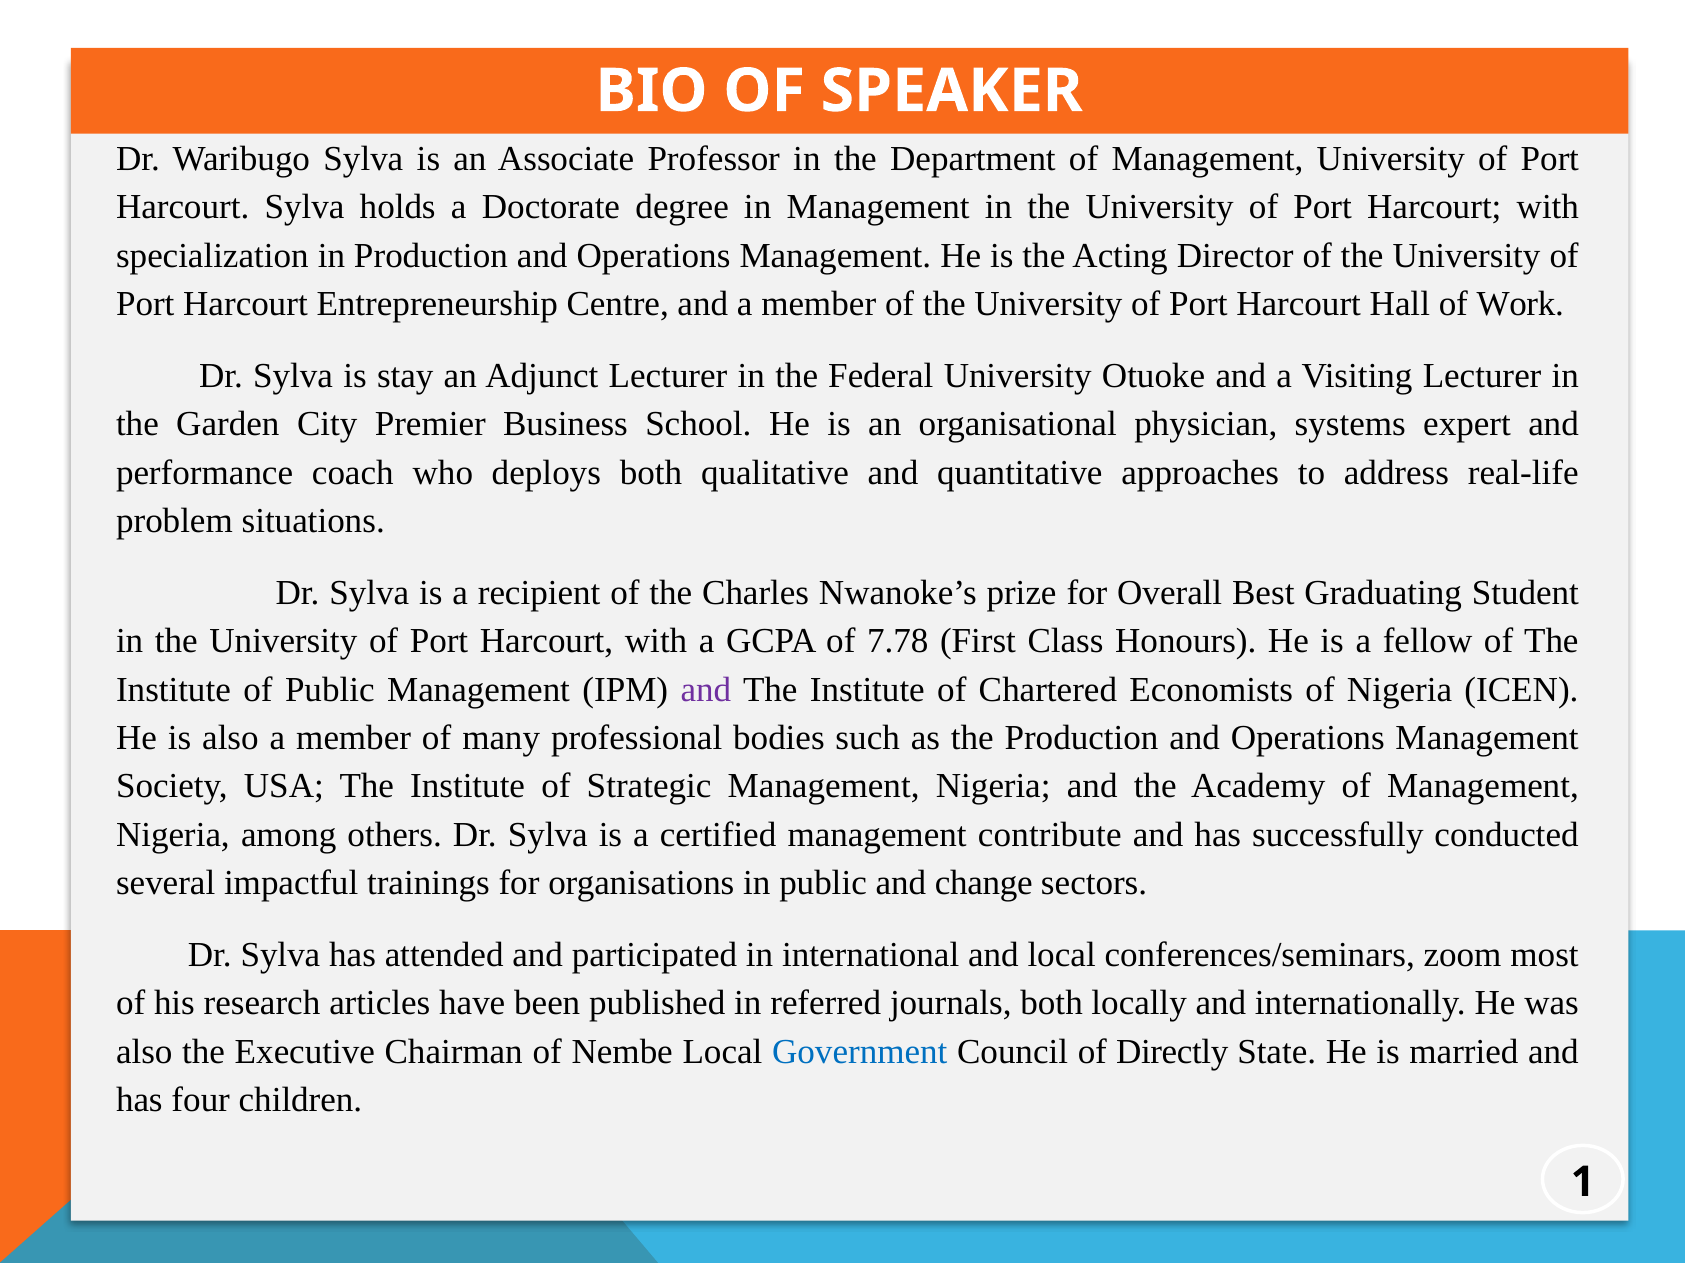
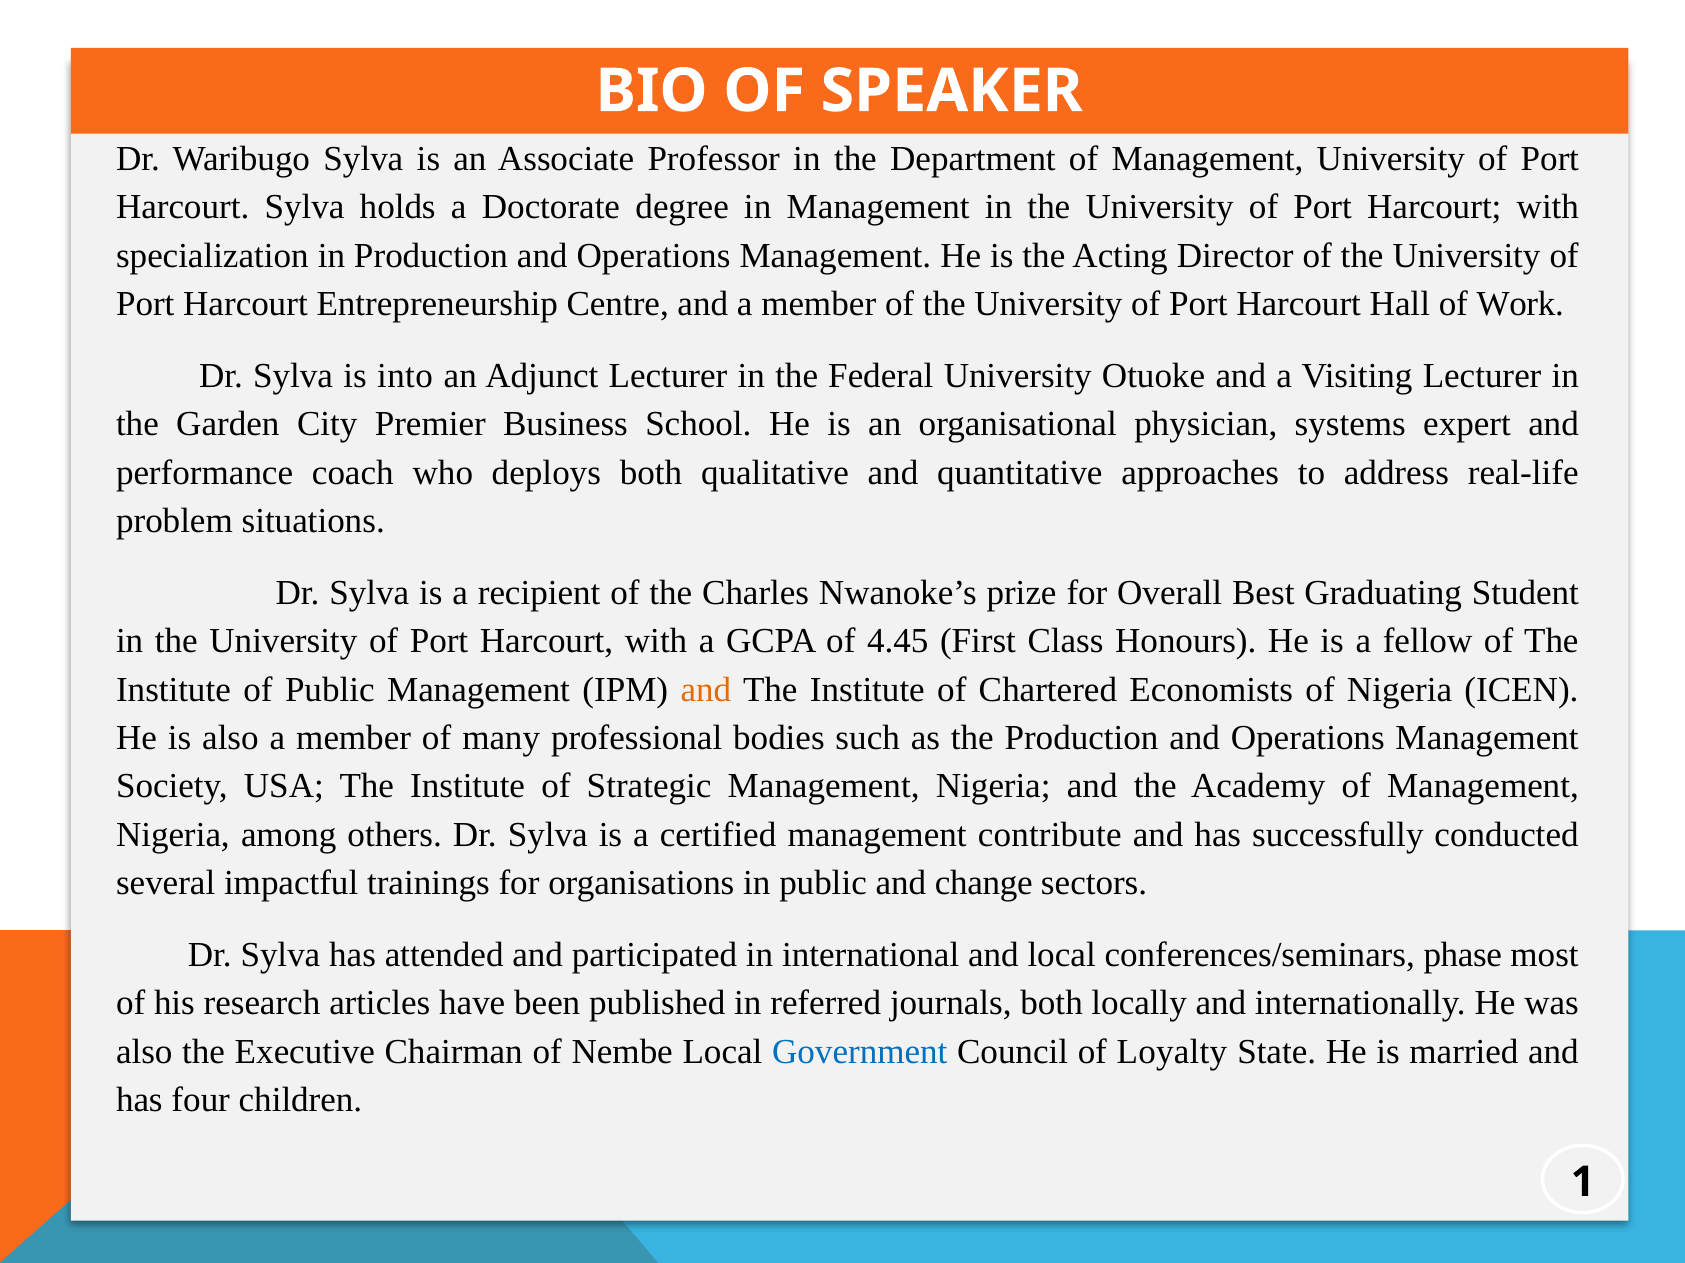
stay: stay -> into
7.78: 7.78 -> 4.45
and at (706, 690) colour: purple -> orange
zoom: zoom -> phase
Directly: Directly -> Loyalty
